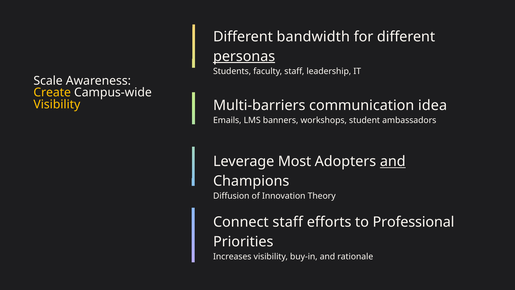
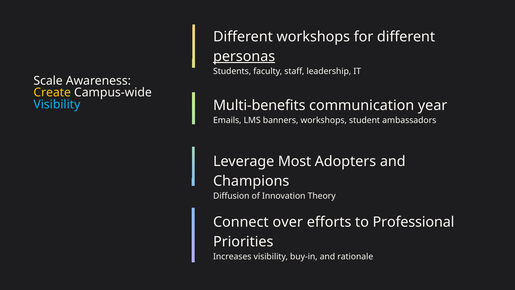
Different bandwidth: bandwidth -> workshops
Visibility at (57, 104) colour: yellow -> light blue
Multi-barriers: Multi-barriers -> Multi-benefits
idea: idea -> year
and at (393, 161) underline: present -> none
Connect staff: staff -> over
